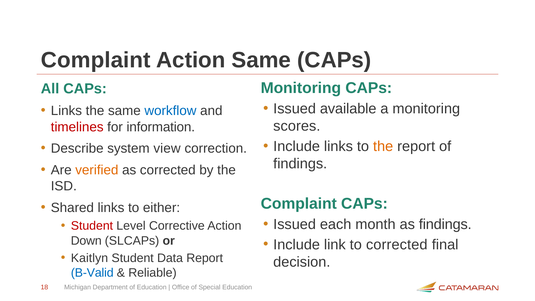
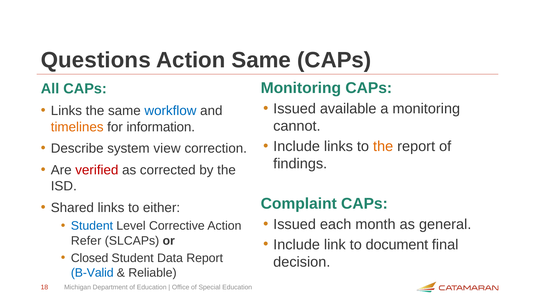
Complaint at (96, 60): Complaint -> Questions
scores: scores -> cannot
timelines colour: red -> orange
verified colour: orange -> red
as findings: findings -> general
Student at (92, 226) colour: red -> blue
Down: Down -> Refer
to corrected: corrected -> document
Kaitlyn: Kaitlyn -> Closed
